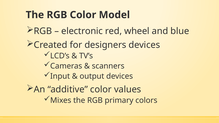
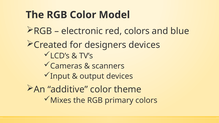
red wheel: wheel -> colors
values: values -> theme
